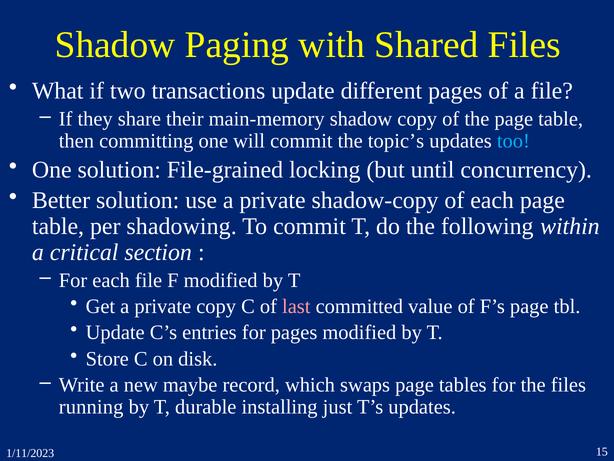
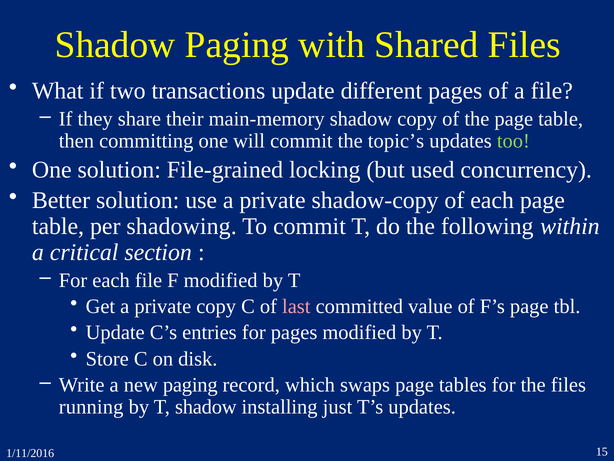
too colour: light blue -> light green
until: until -> used
new maybe: maybe -> paging
T durable: durable -> shadow
1/11/2023: 1/11/2023 -> 1/11/2016
